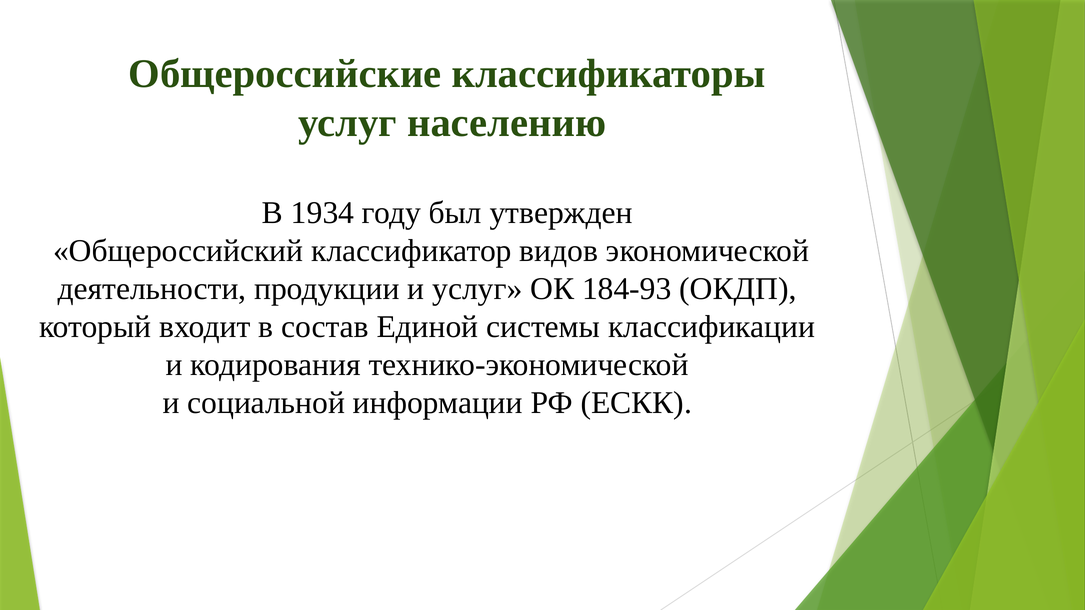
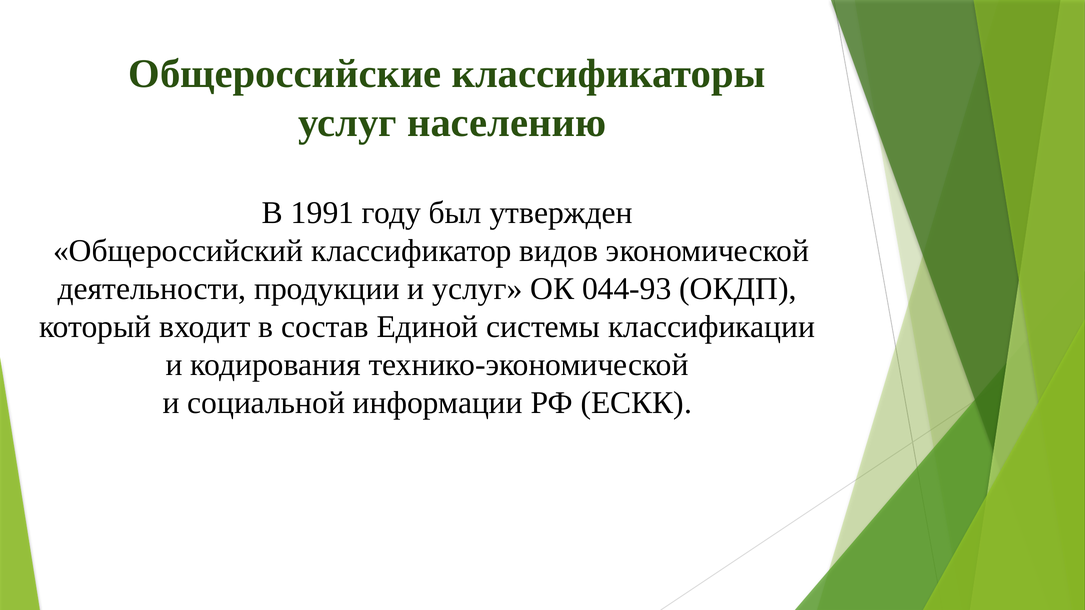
1934: 1934 -> 1991
184-93: 184-93 -> 044-93
